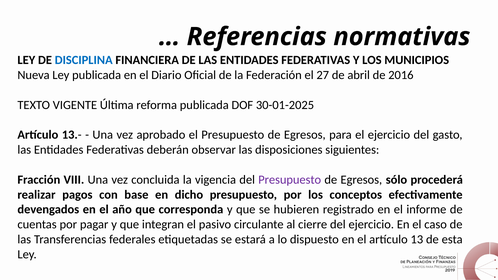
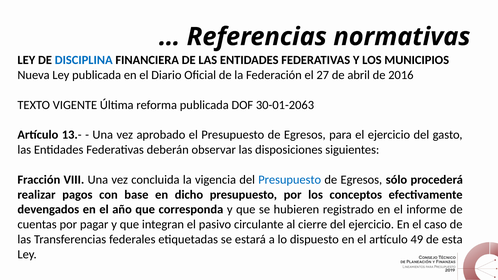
30-01-2025: 30-01-2025 -> 30-01-2063
Presupuesto at (290, 180) colour: purple -> blue
13: 13 -> 49
